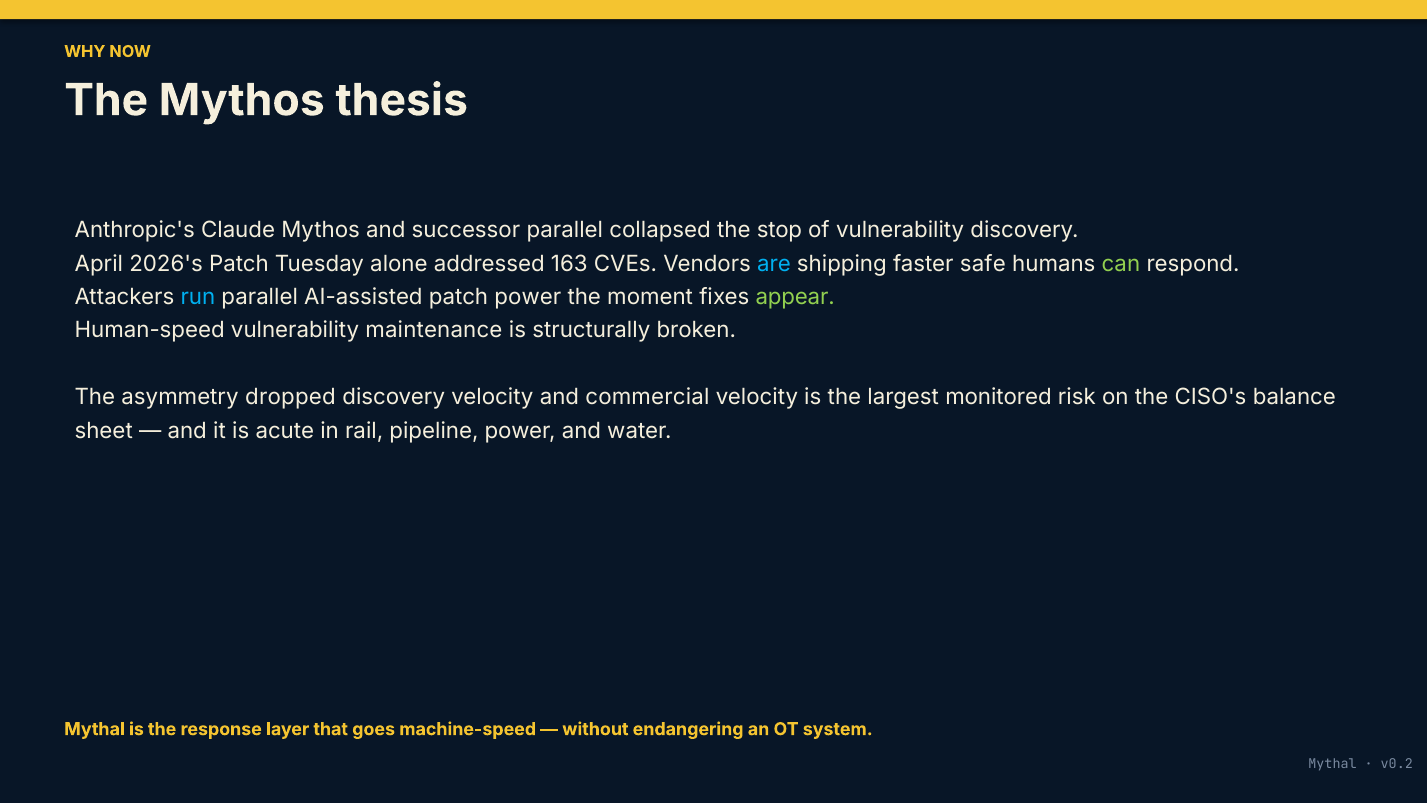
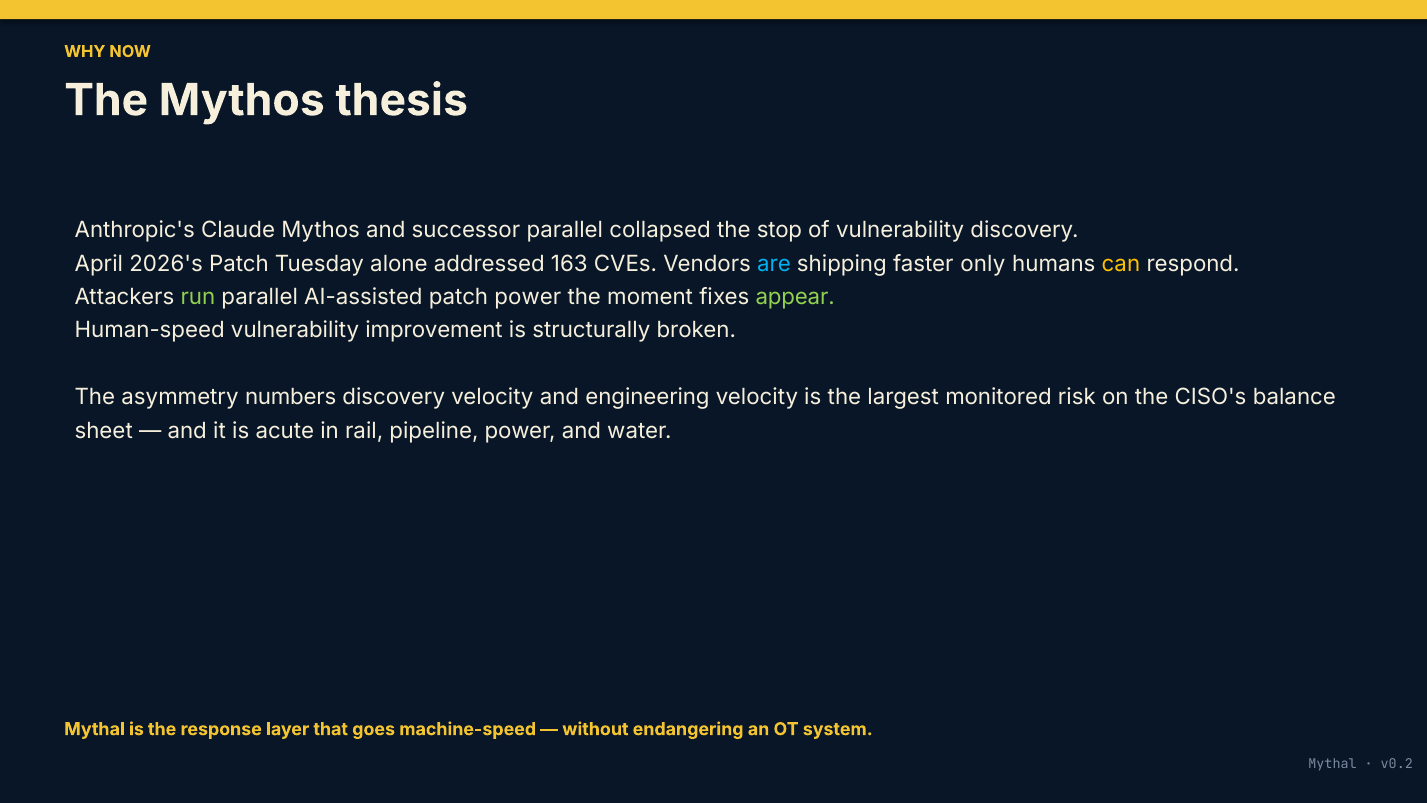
safe: safe -> only
can colour: light green -> yellow
run colour: light blue -> light green
maintenance: maintenance -> improvement
dropped: dropped -> numbers
commercial: commercial -> engineering
